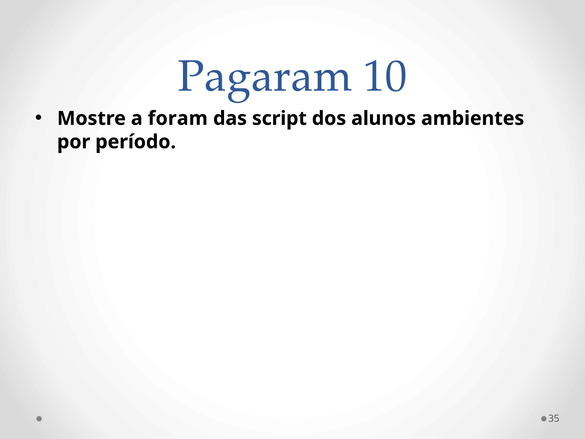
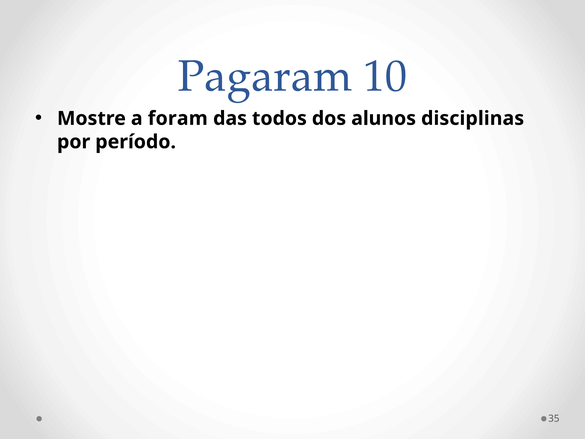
script: script -> todos
ambientes: ambientes -> disciplinas
